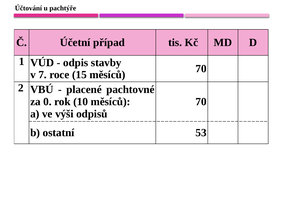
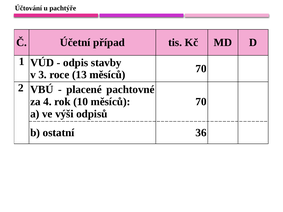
7: 7 -> 3
15: 15 -> 13
0: 0 -> 4
53: 53 -> 36
